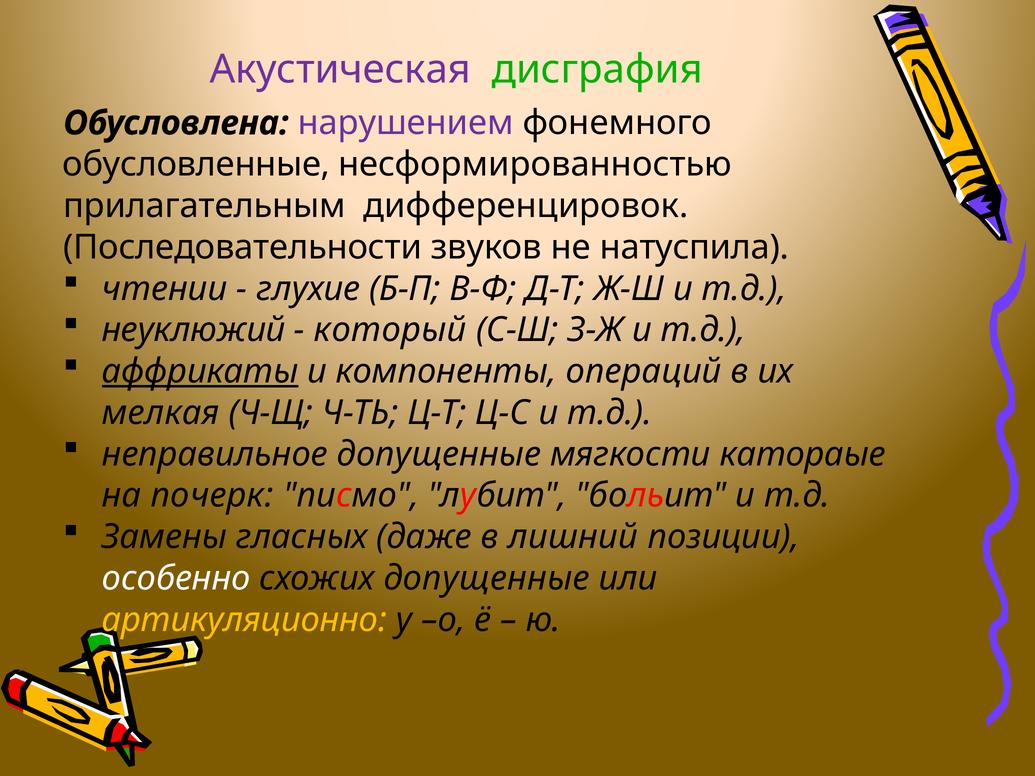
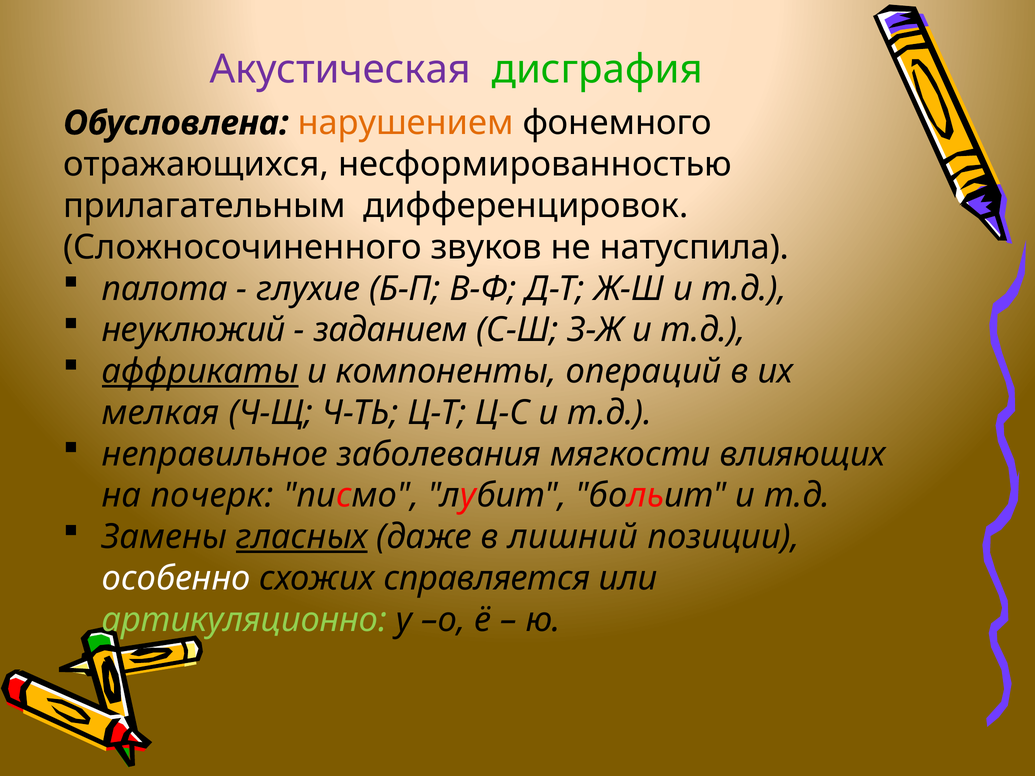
нарушением colour: purple -> orange
обусловленные: обусловленные -> отражающихся
Последовательности: Последовательности -> Сложносочиненного
чтении: чтении -> палота
который: который -> заданием
неправильное допущенные: допущенные -> заболевания
катораые: катораые -> влияющих
гласных underline: none -> present
схожих допущенные: допущенные -> справляется
артикуляционно colour: yellow -> light green
